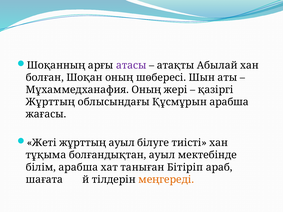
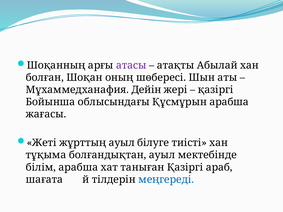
Мұхаммедханафия Оның: Оның -> Дейін
Жұрттың at (50, 102): Жұрттың -> Бойынша
таныған Бітіріп: Бітіріп -> Қазіргі
меңгереді colour: orange -> blue
